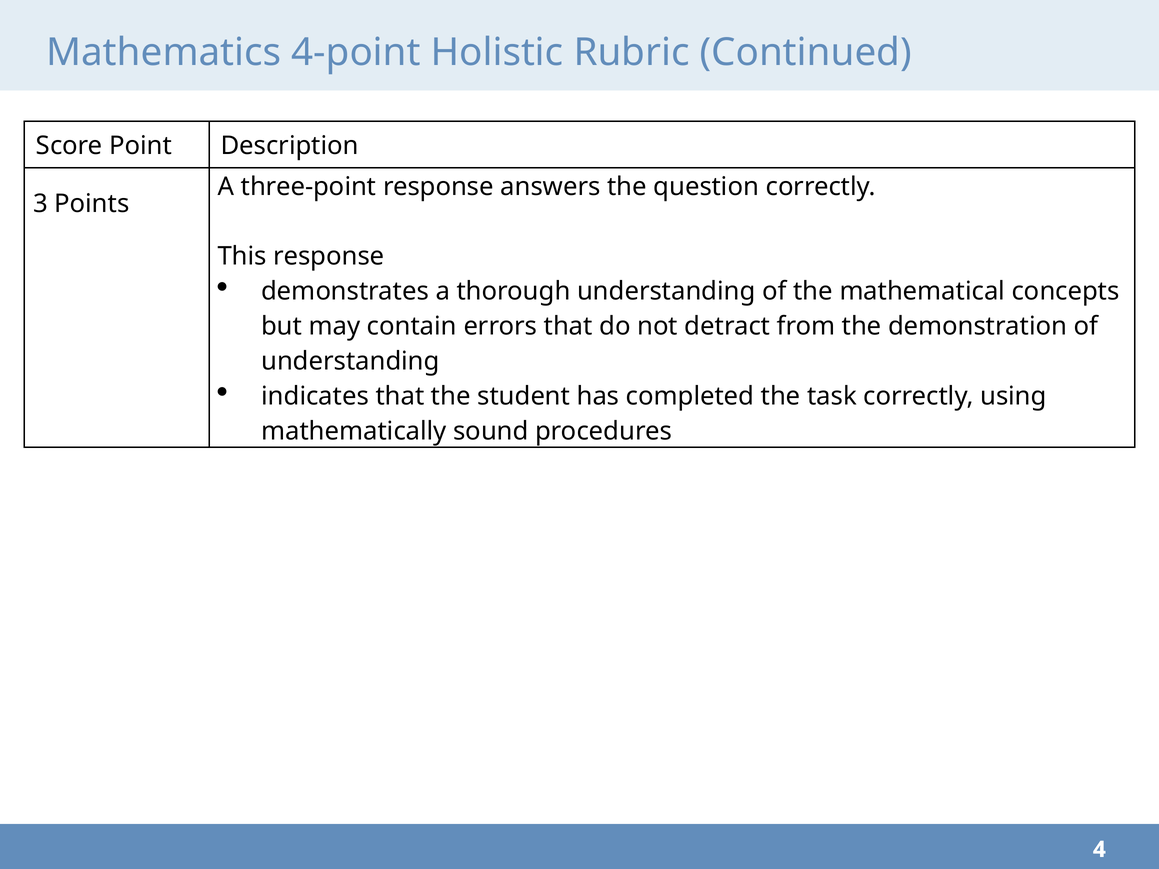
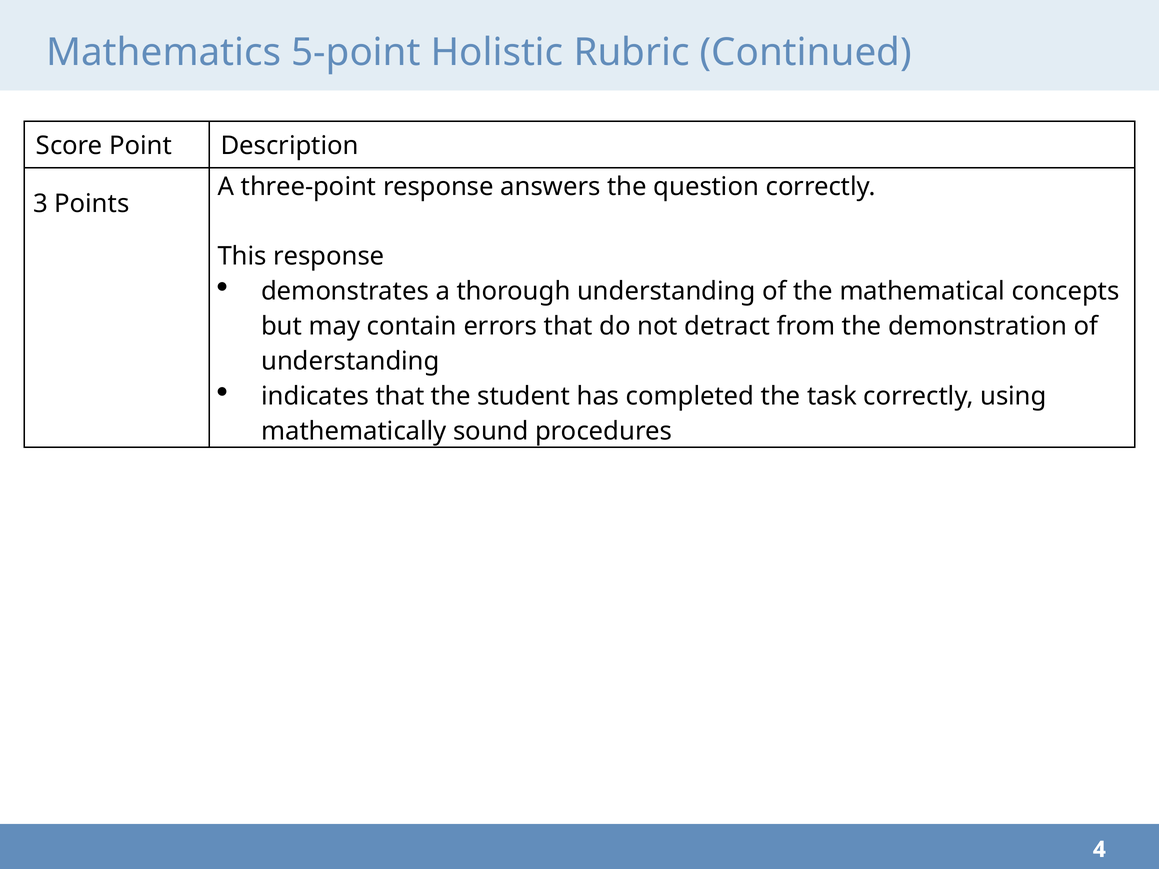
4-point: 4-point -> 5-point
